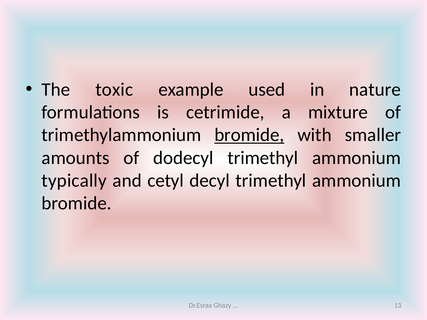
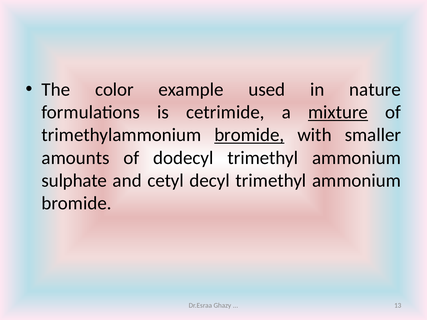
toxic: toxic -> color
mixture underline: none -> present
typically: typically -> sulphate
